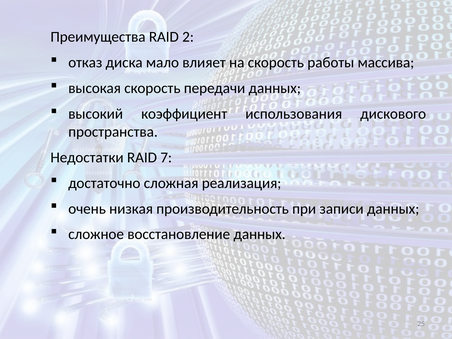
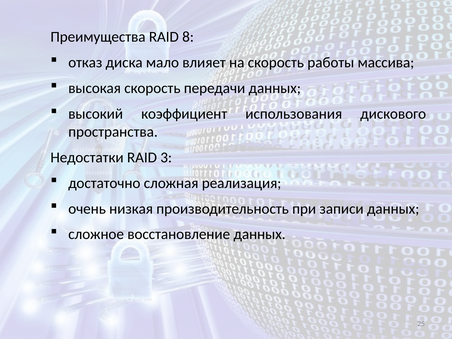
2: 2 -> 8
7: 7 -> 3
